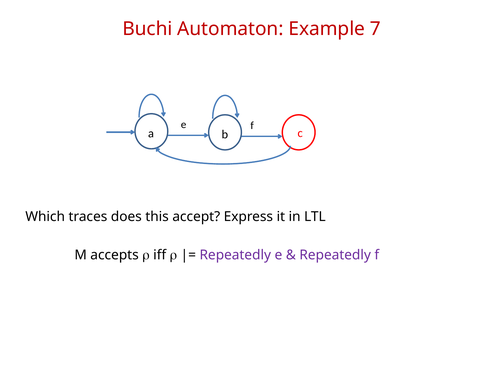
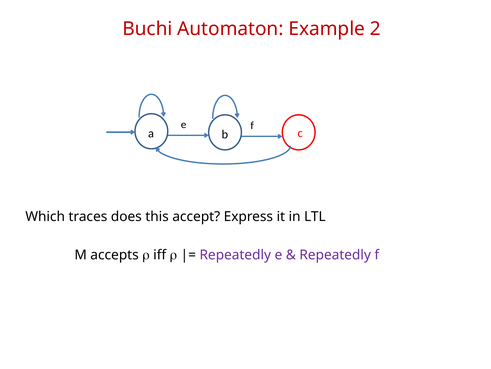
7: 7 -> 2
